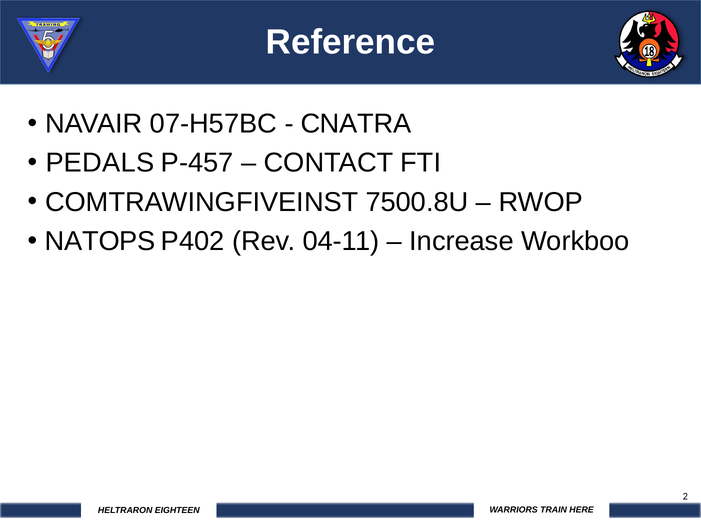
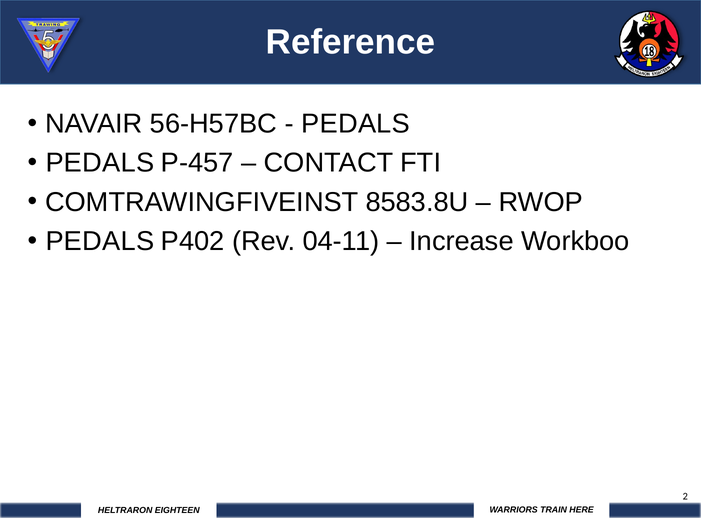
07-H57BC: 07-H57BC -> 56-H57BC
CNATRA at (356, 124): CNATRA -> PEDALS
7500.8U: 7500.8U -> 8583.8U
NATOPS at (100, 241): NATOPS -> PEDALS
